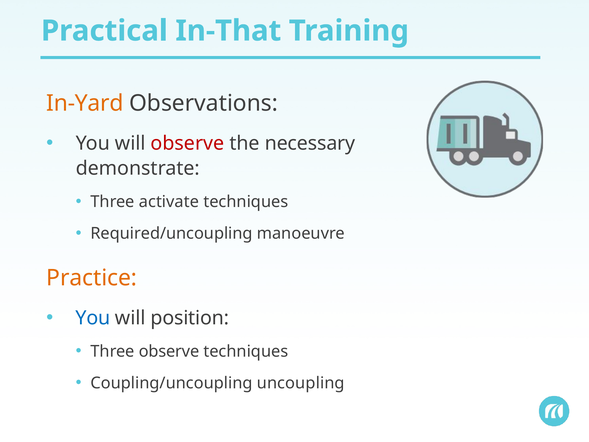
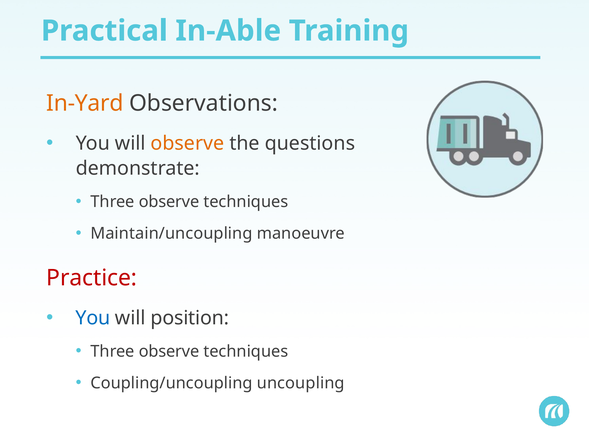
In-That: In-That -> In-Able
observe at (187, 143) colour: red -> orange
necessary: necessary -> questions
activate at (169, 202): activate -> observe
Required/uncoupling: Required/uncoupling -> Maintain/uncoupling
Practice colour: orange -> red
